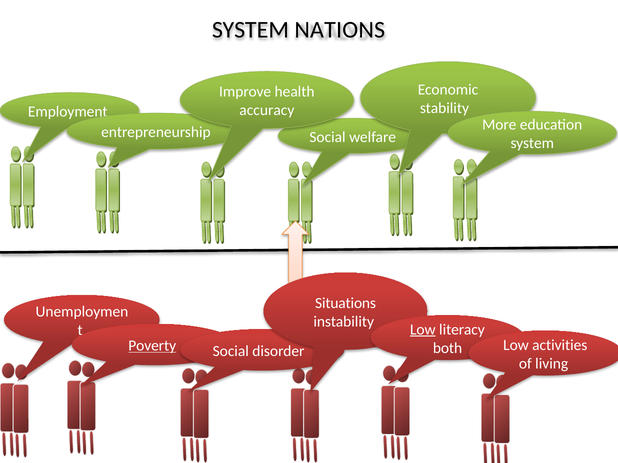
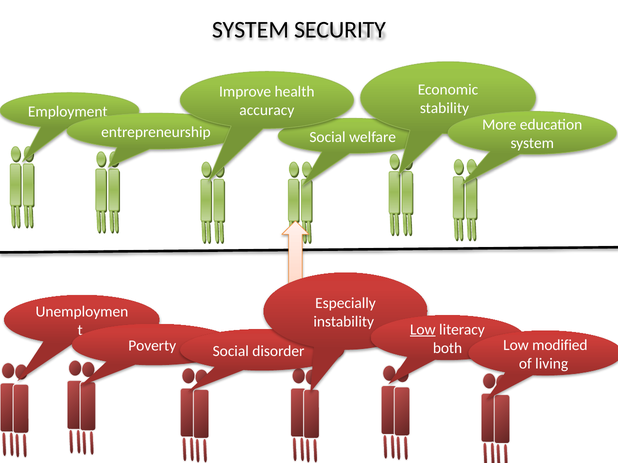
NATIONS: NATIONS -> SECURITY
Situations: Situations -> Especially
Poverty underline: present -> none
activities: activities -> modified
